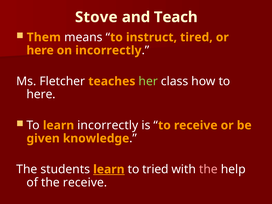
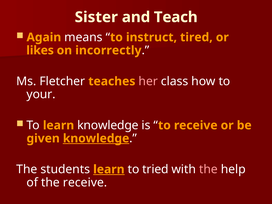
Stove: Stove -> Sister
Them: Them -> Again
here at (40, 50): here -> likes
her colour: light green -> pink
here at (41, 94): here -> your
learn incorrectly: incorrectly -> knowledge
knowledge at (96, 138) underline: none -> present
